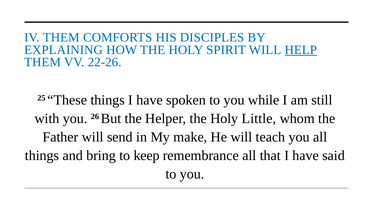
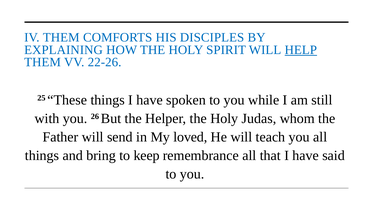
Little: Little -> Judas
make: make -> loved
